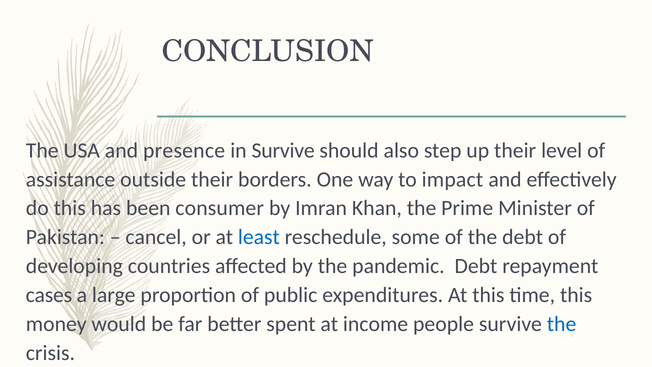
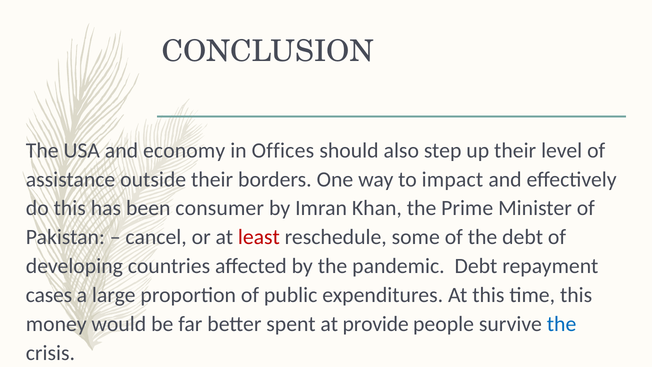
presence: presence -> economy
in Survive: Survive -> Offices
least colour: blue -> red
income: income -> provide
